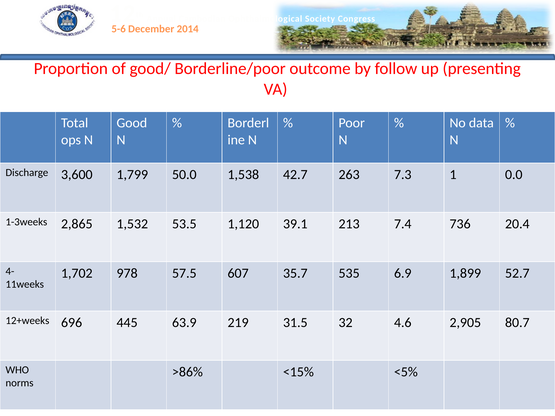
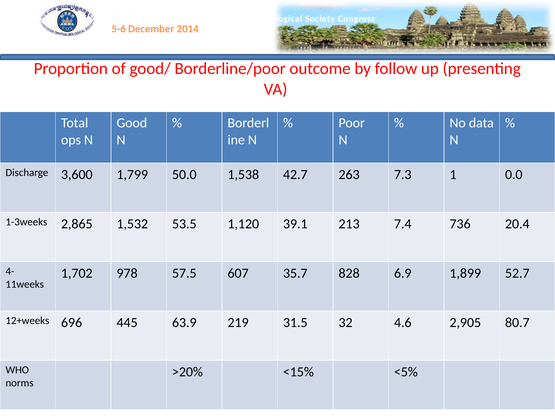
535: 535 -> 828
>86%: >86% -> >20%
